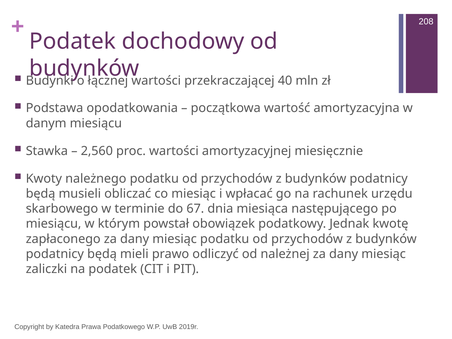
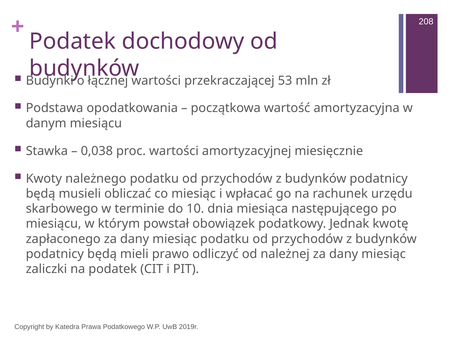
40: 40 -> 53
2,560: 2,560 -> 0,038
67: 67 -> 10
